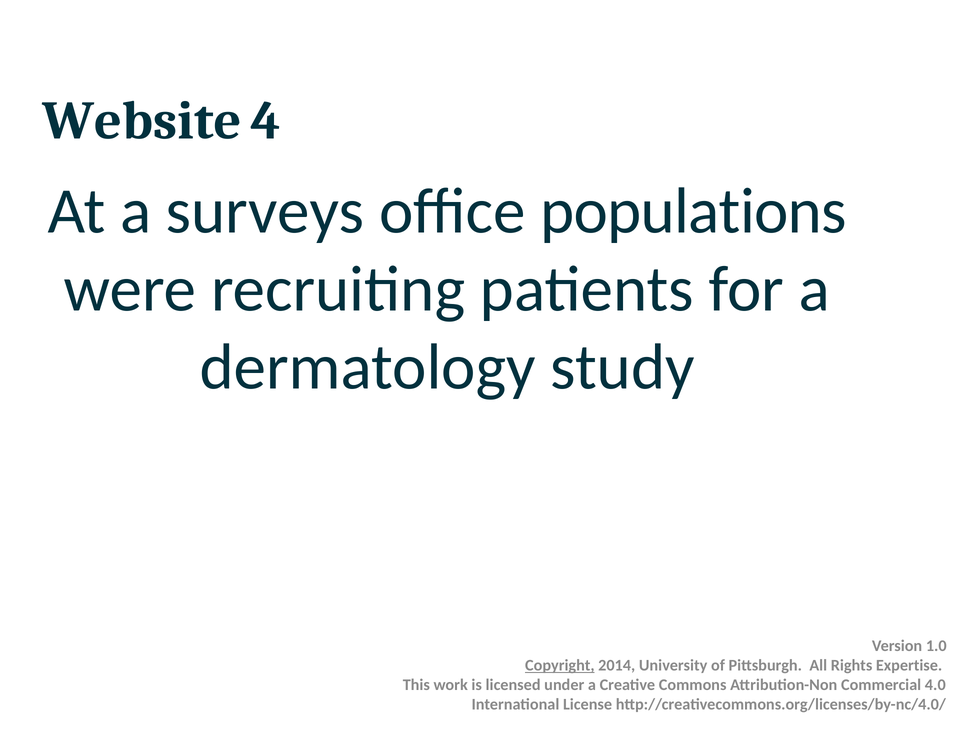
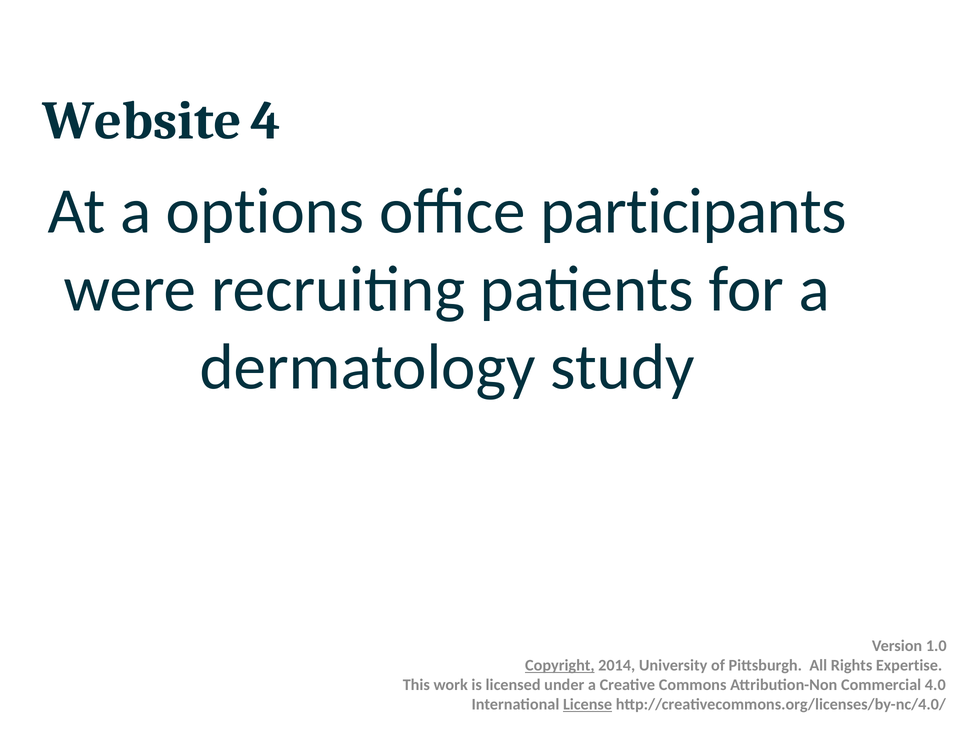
surveys: surveys -> options
populations: populations -> participants
License underline: none -> present
